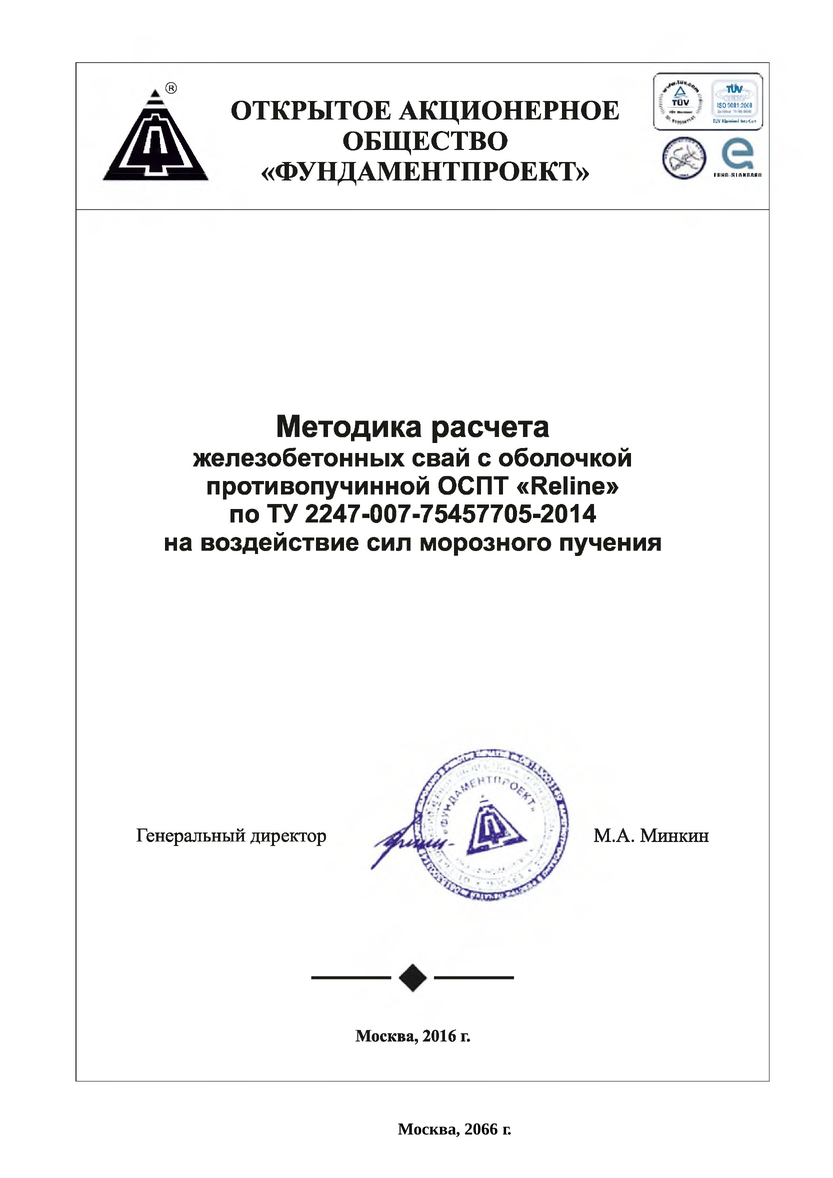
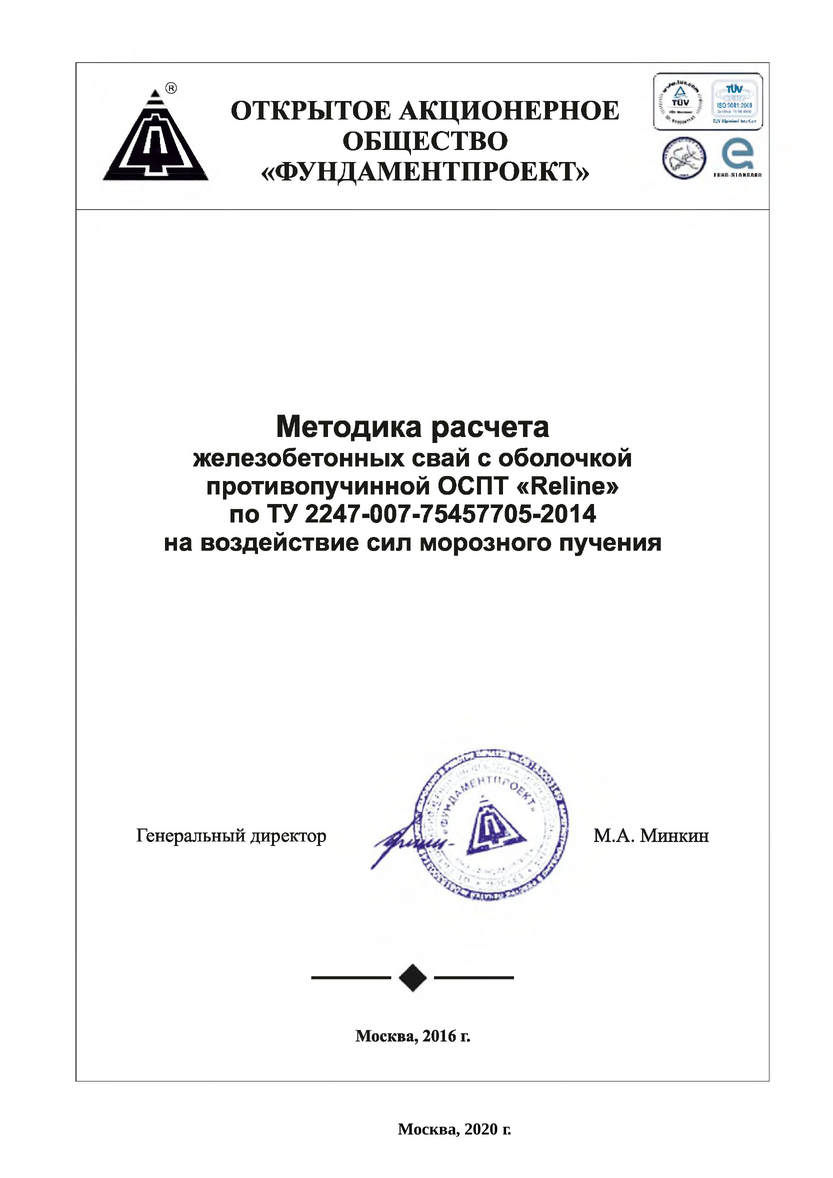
2066: 2066 -> 2020
